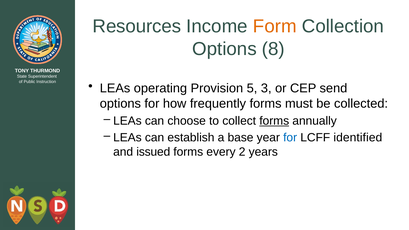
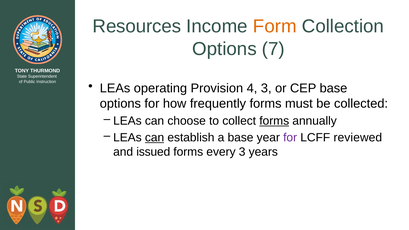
8: 8 -> 7
5: 5 -> 4
CEP send: send -> base
can at (155, 137) underline: none -> present
for at (290, 137) colour: blue -> purple
identified: identified -> reviewed
every 2: 2 -> 3
